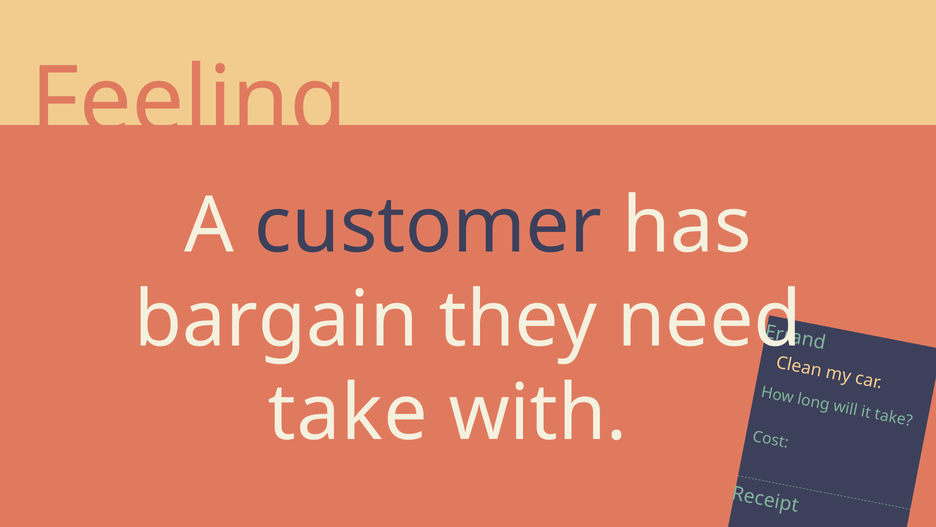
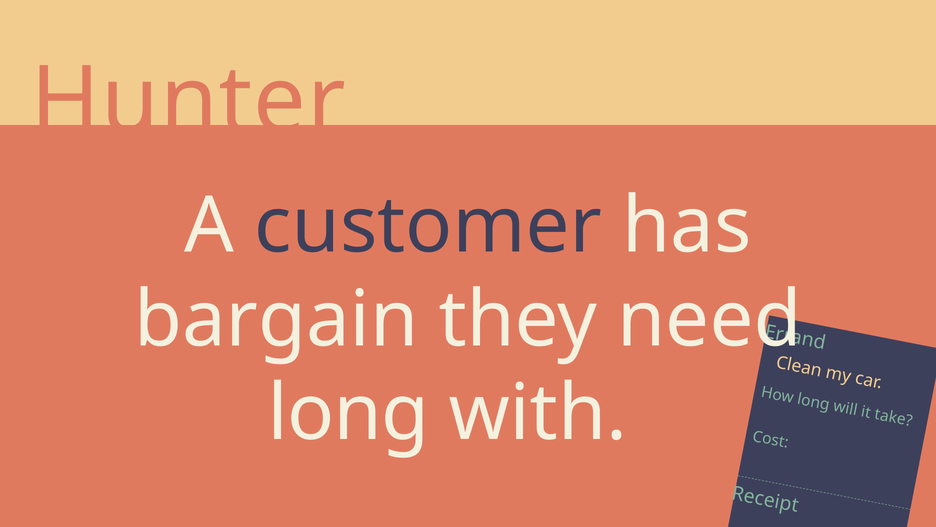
Feeling: Feeling -> Hunter
take at (348, 413): take -> long
